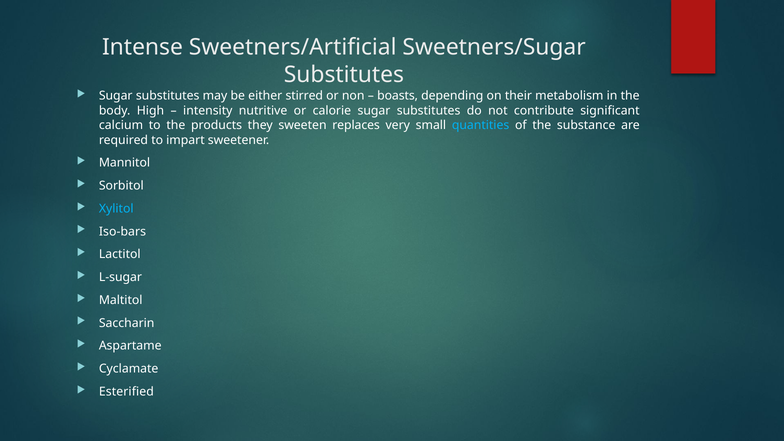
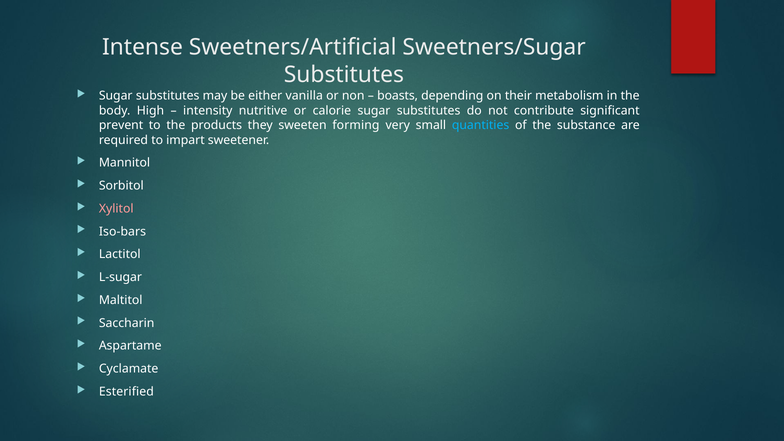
stirred: stirred -> vanilla
calcium: calcium -> prevent
replaces: replaces -> forming
Xylitol colour: light blue -> pink
